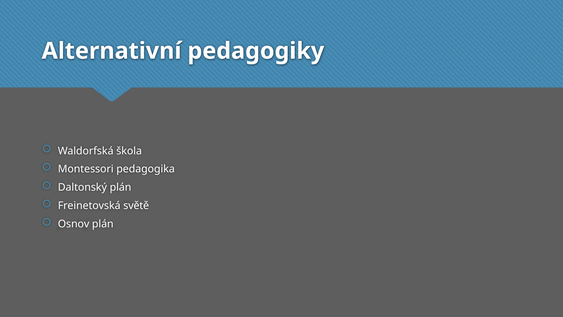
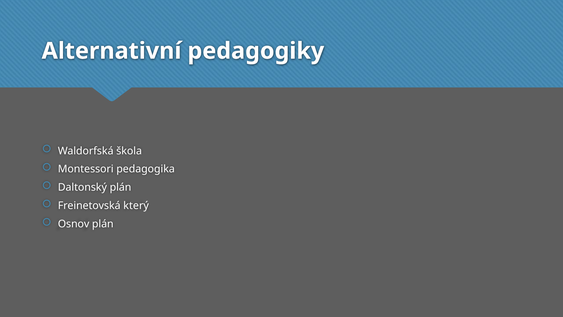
světě: světě -> který
